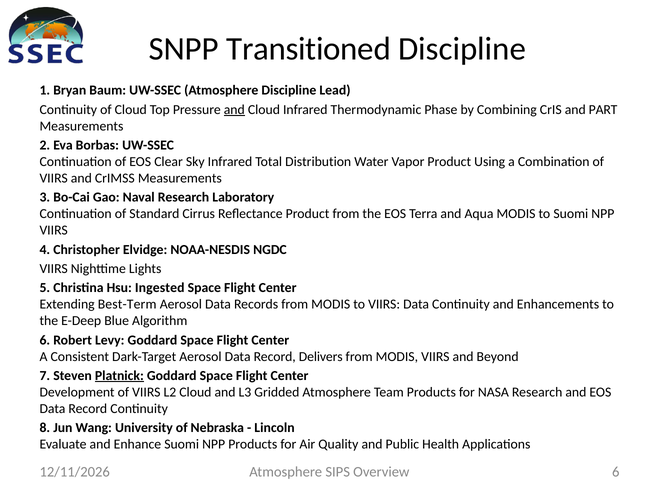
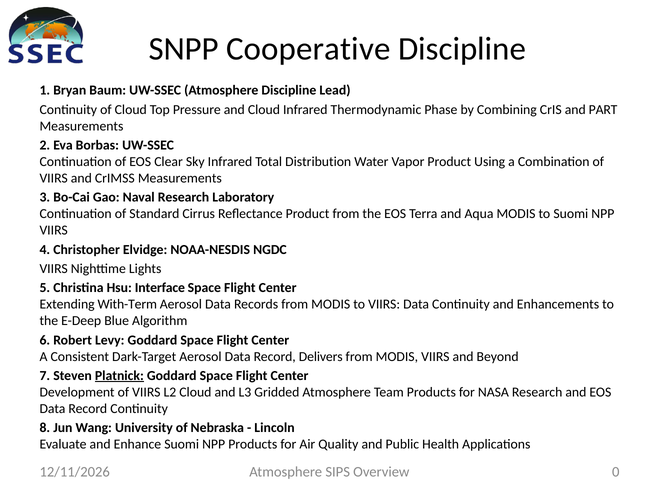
Transitioned: Transitioned -> Cooperative
and at (234, 110) underline: present -> none
Ingested: Ingested -> Interface
Best-Term: Best-Term -> With-Term
Overview 6: 6 -> 0
